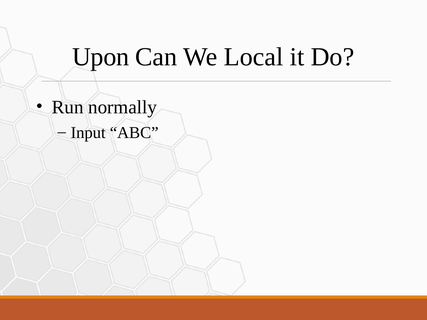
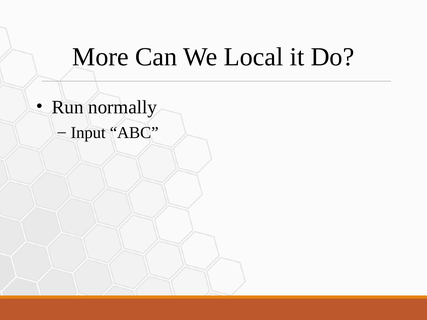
Upon: Upon -> More
